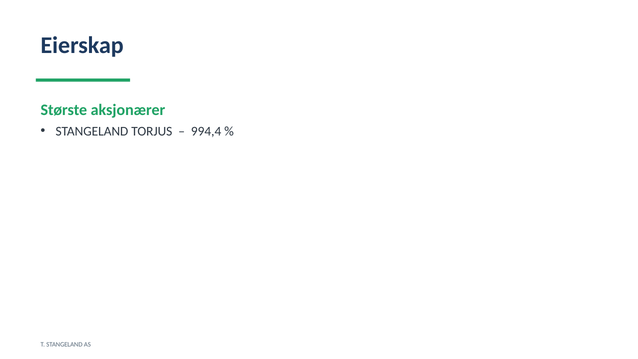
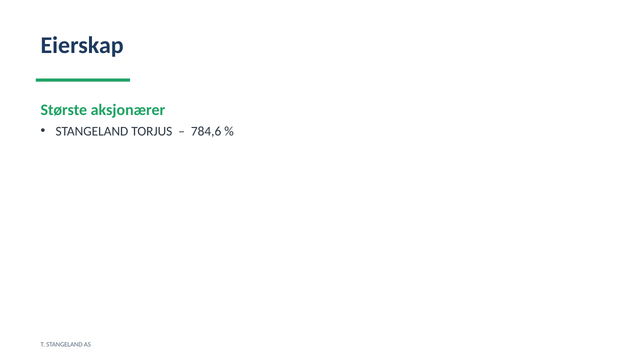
994,4: 994,4 -> 784,6
